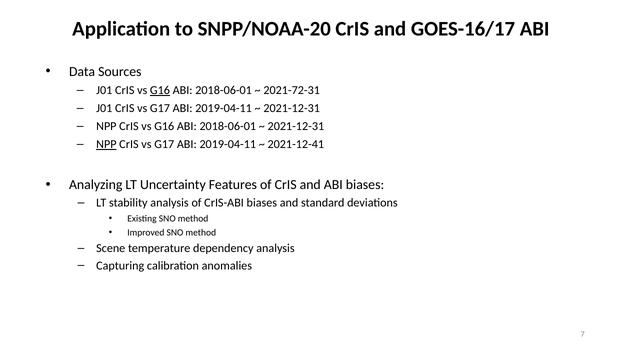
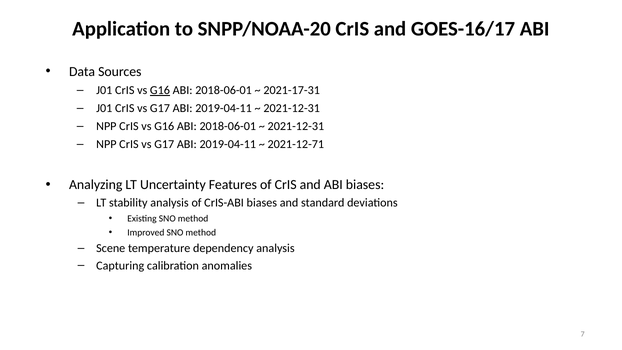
2021-72-31: 2021-72-31 -> 2021-17-31
NPP at (106, 144) underline: present -> none
2021-12-41: 2021-12-41 -> 2021-12-71
